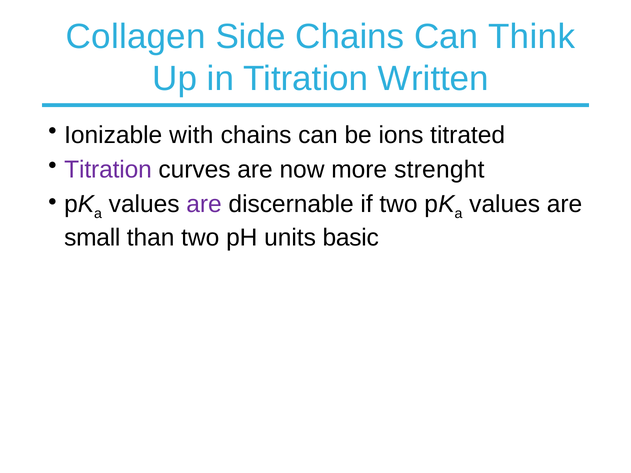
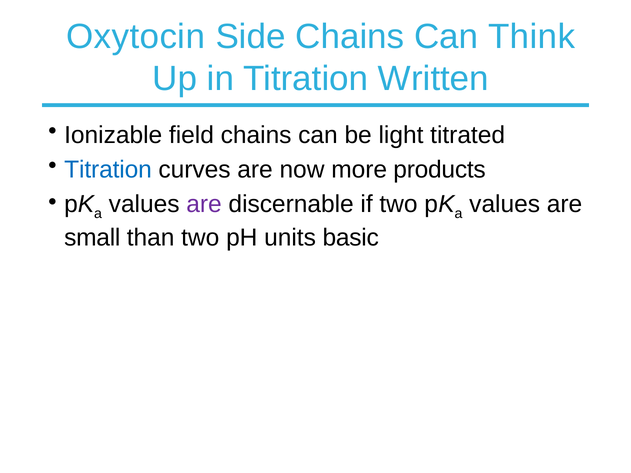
Collagen: Collagen -> Oxytocin
with: with -> field
ions: ions -> light
Titration at (108, 170) colour: purple -> blue
strenght: strenght -> products
